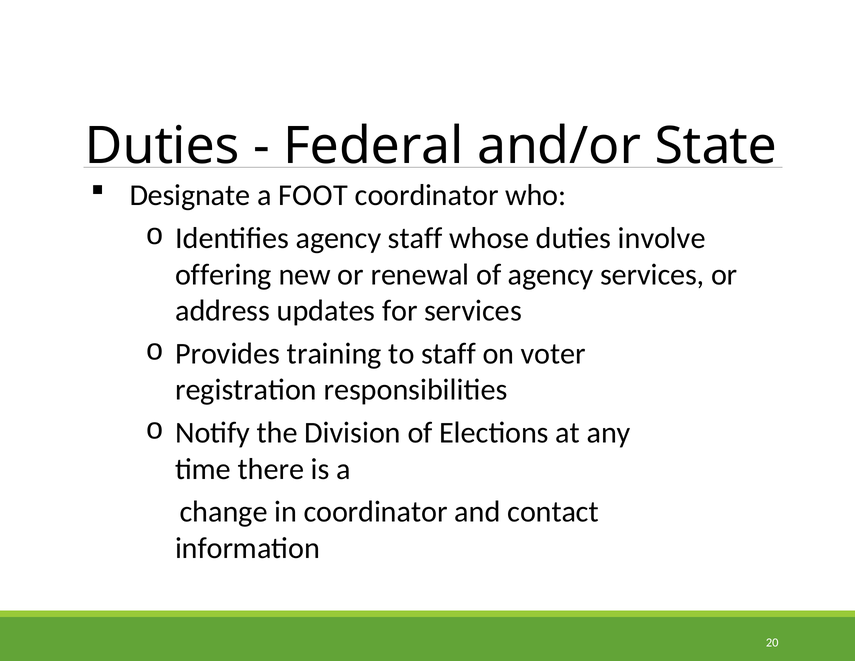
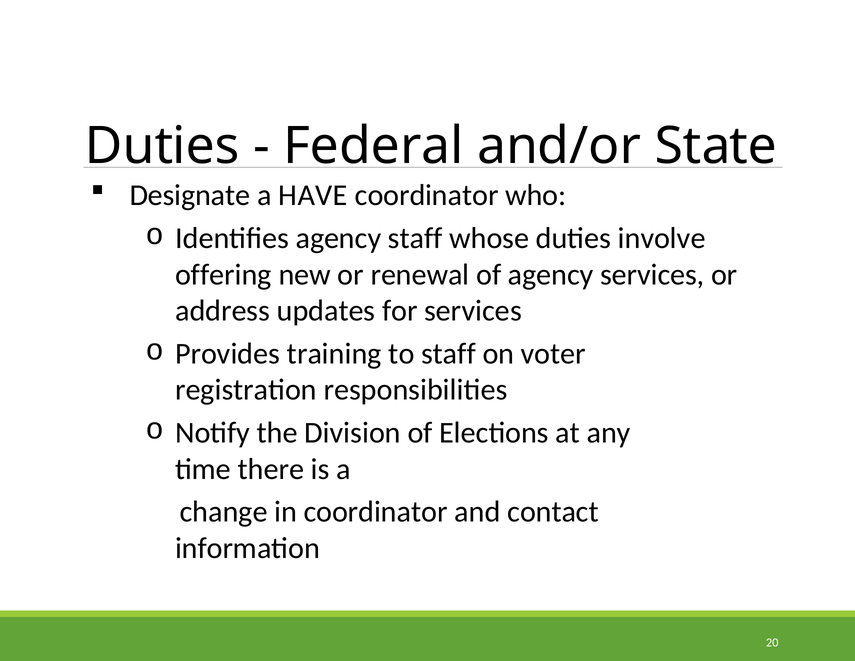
FOOT: FOOT -> HAVE
